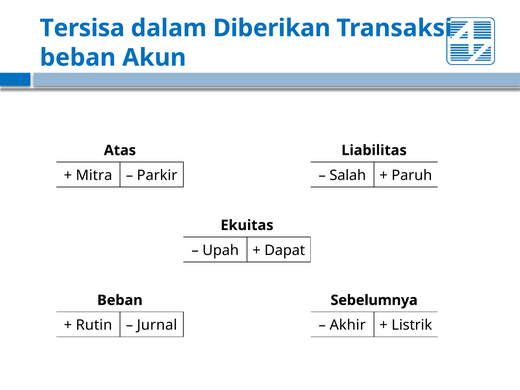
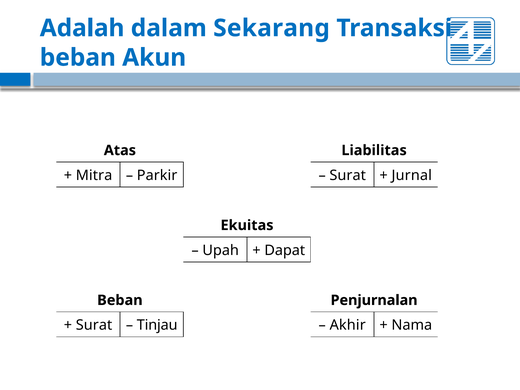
Tersisa: Tersisa -> Adalah
Diberikan: Diberikan -> Sekarang
Salah at (348, 175): Salah -> Surat
Paruh: Paruh -> Jurnal
Sebelumnya: Sebelumnya -> Penjurnalan
Rutin at (94, 325): Rutin -> Surat
Jurnal: Jurnal -> Tinjau
Listrik: Listrik -> Nama
